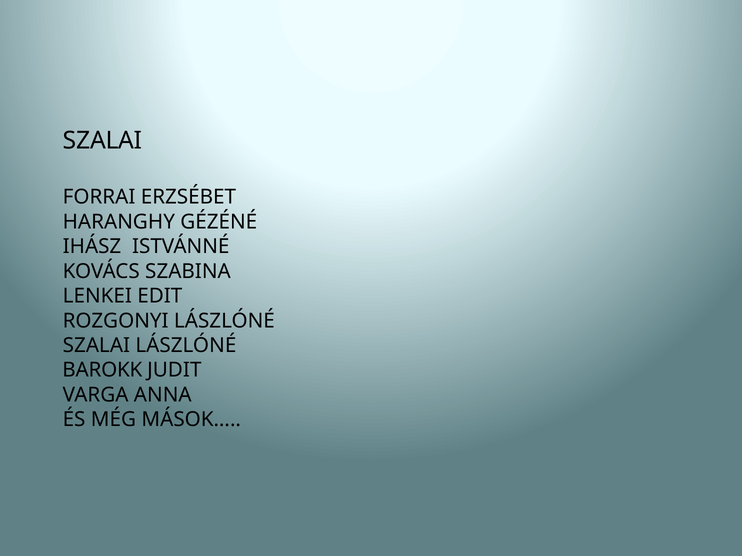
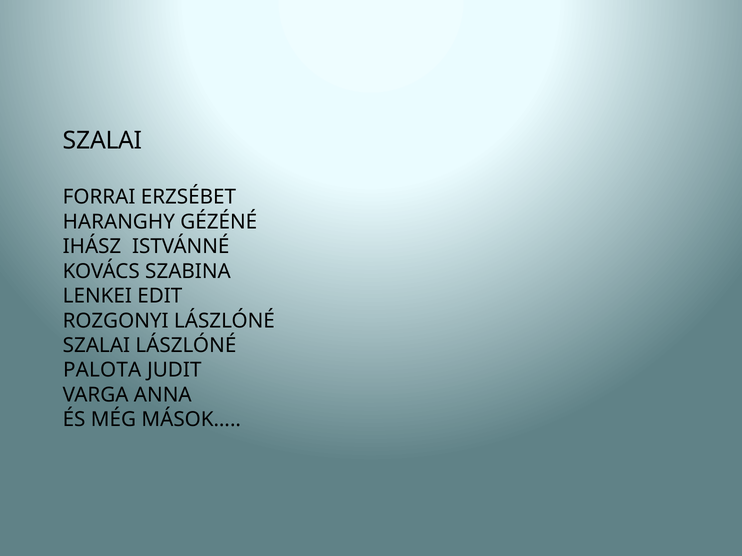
BAROKK: BAROKK -> PALOTA
